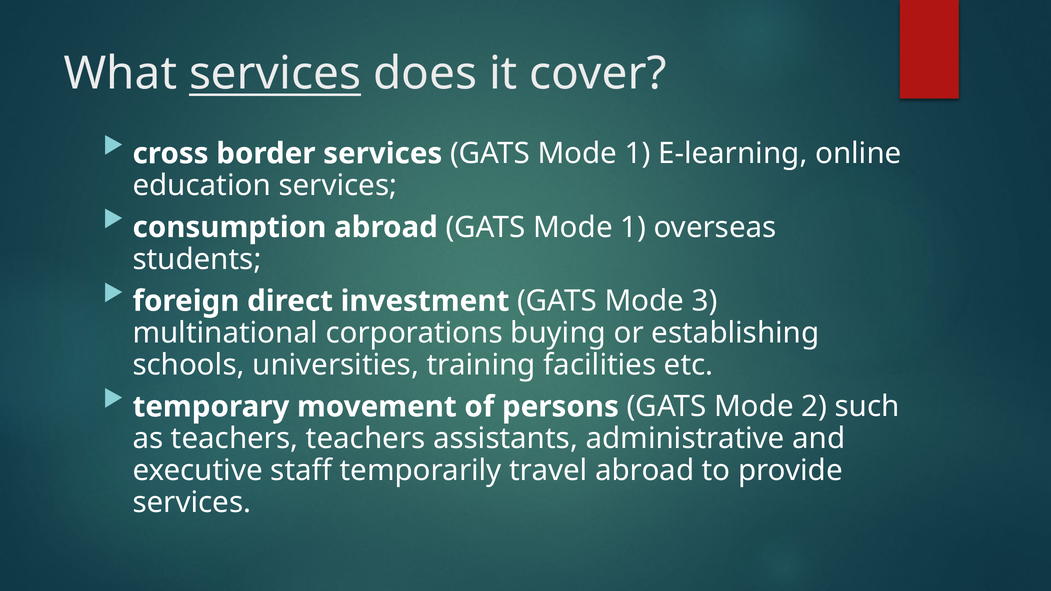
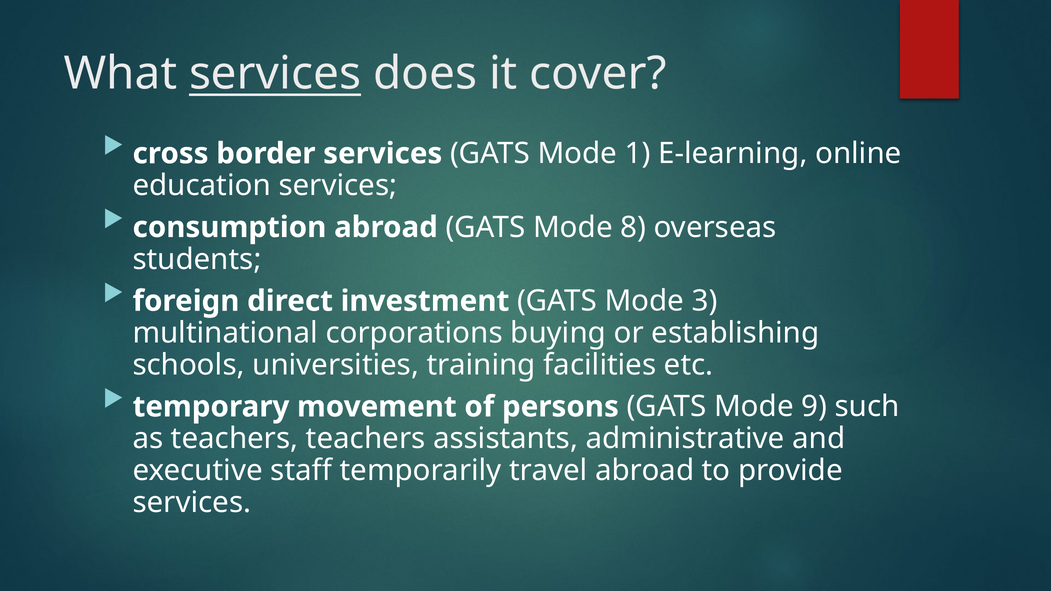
abroad GATS Mode 1: 1 -> 8
2: 2 -> 9
